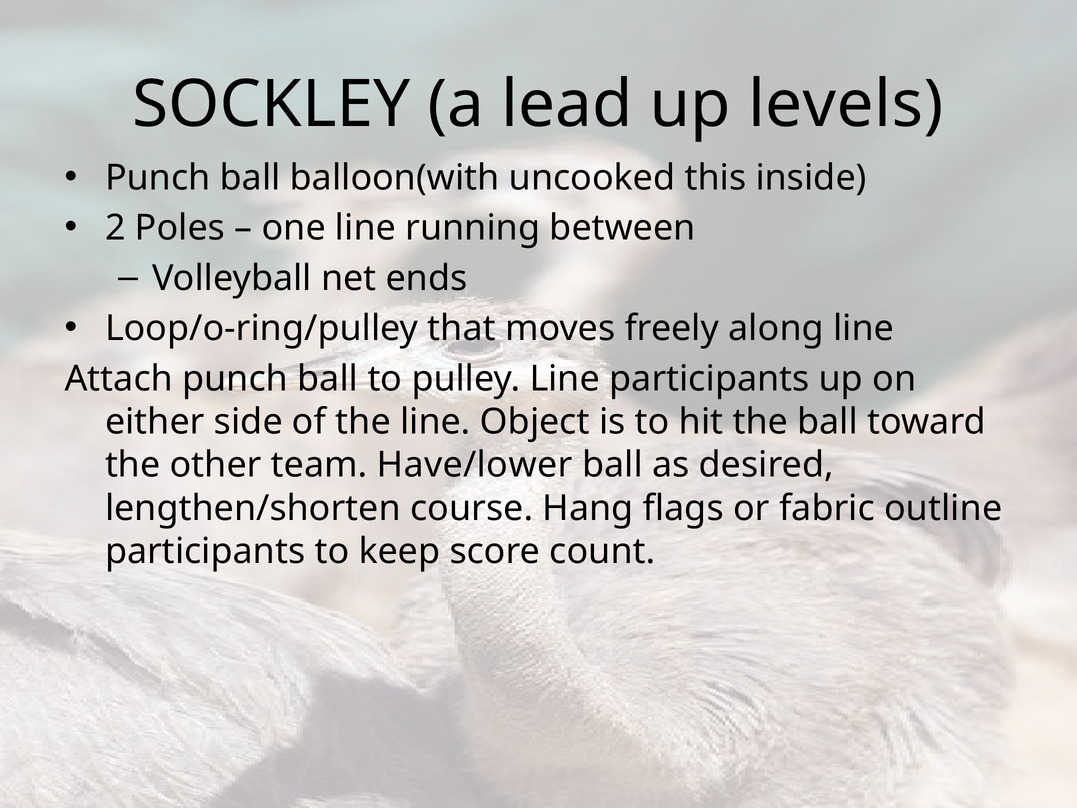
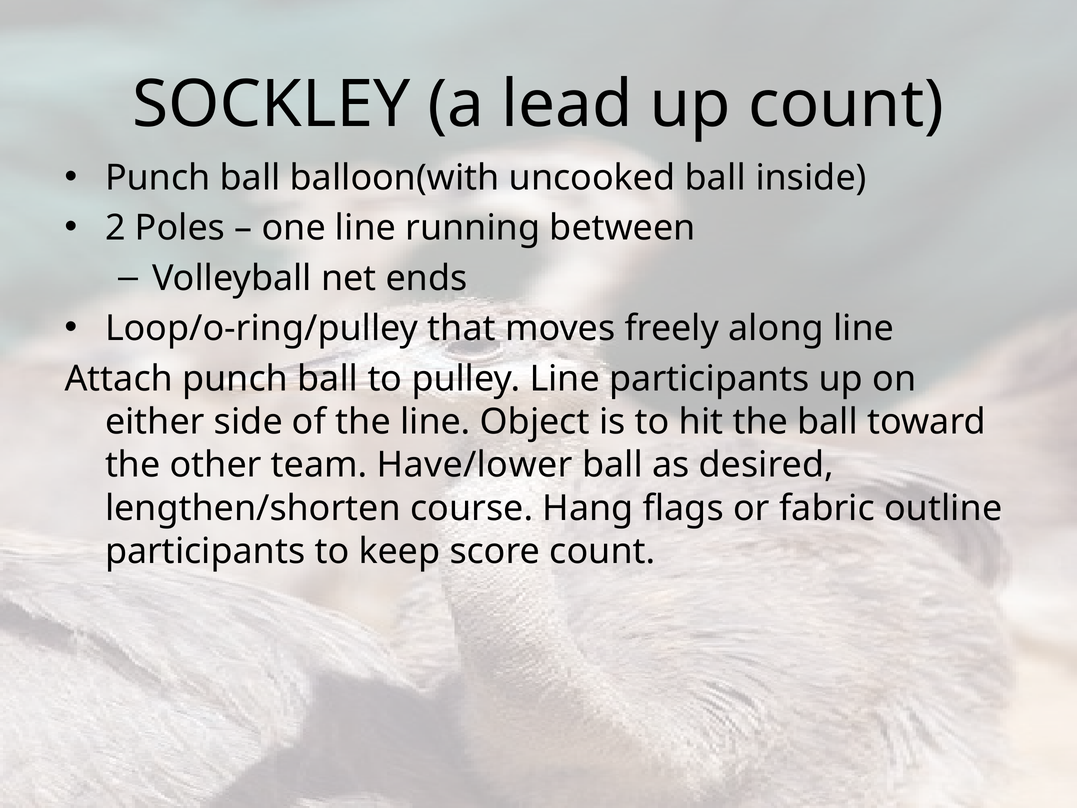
up levels: levels -> count
uncooked this: this -> ball
